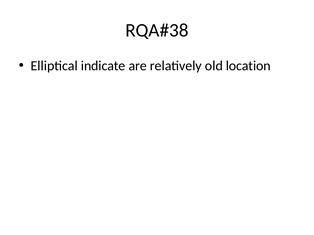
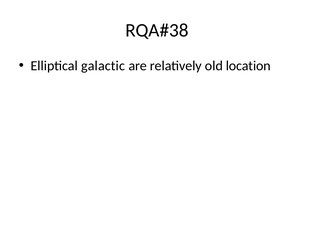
indicate: indicate -> galactic
